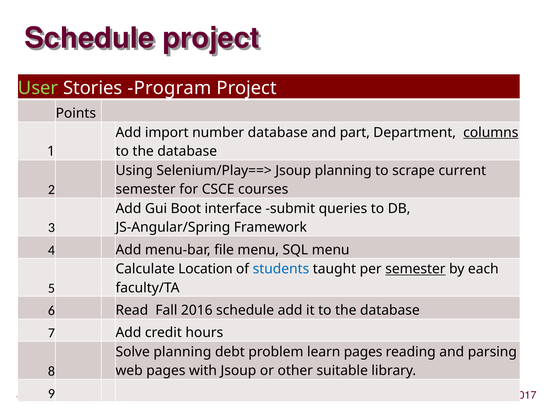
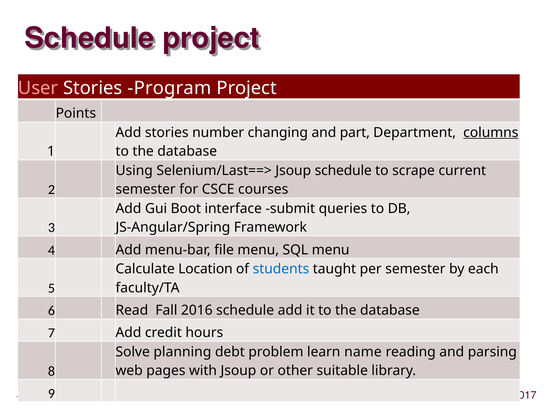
User colour: light green -> pink
Add import: import -> stories
number database: database -> changing
Selenium/Play==>: Selenium/Play==> -> Selenium/Last==>
Jsoup planning: planning -> schedule
semester at (415, 269) underline: present -> none
learn pages: pages -> name
